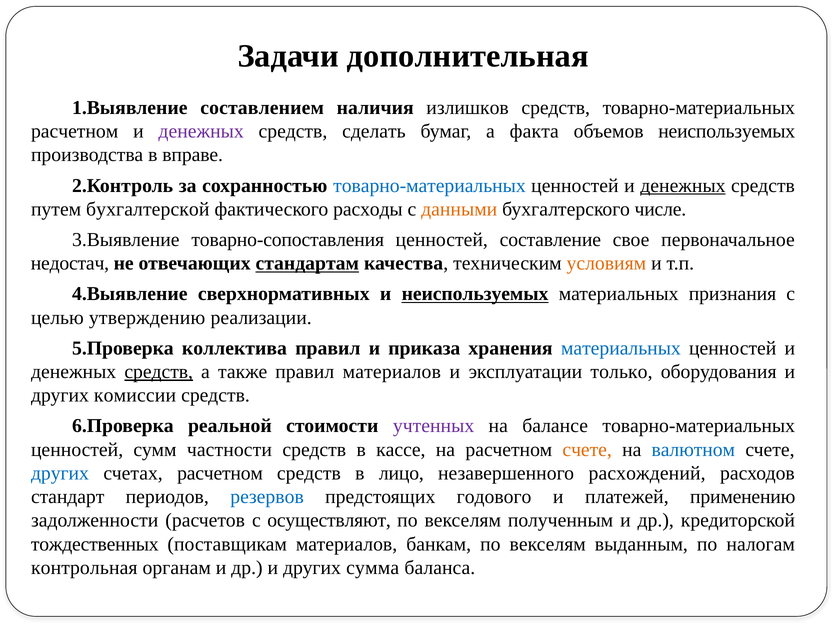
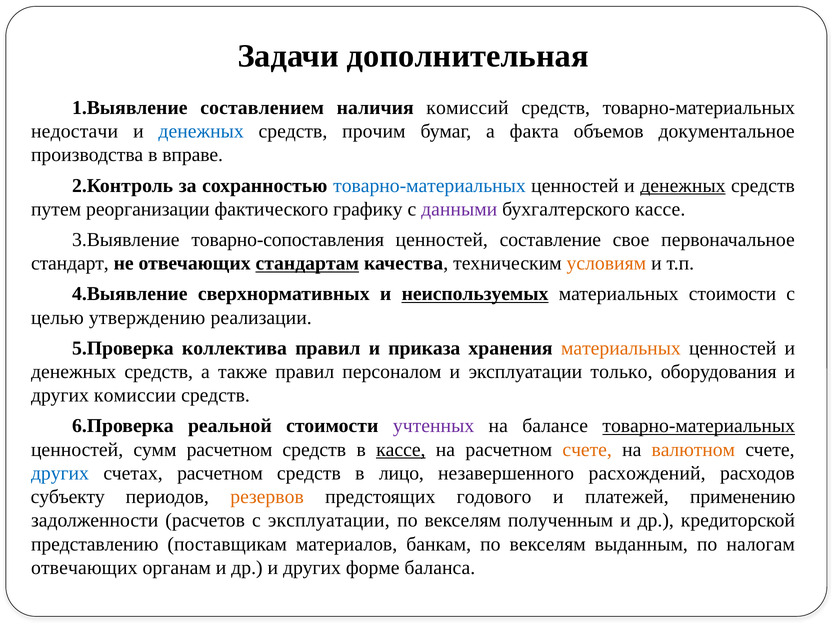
излишков: излишков -> комиссий
расчетном at (75, 131): расчетном -> недостачи
денежных at (201, 131) colour: purple -> blue
сделать: сделать -> прочим
объемов неиспользуемых: неиспользуемых -> документальное
бухгалтерской: бухгалтерской -> реорганизации
расходы: расходы -> графику
данными colour: orange -> purple
бухгалтерского числе: числе -> кассе
недостач: недостач -> стандарт
материальных признания: признания -> стоимости
материальных at (621, 348) colour: blue -> orange
средств at (159, 372) underline: present -> none
правил материалов: материалов -> персоналом
товарно-материальных at (699, 426) underline: none -> present
сумм частности: частности -> расчетном
кассе at (401, 449) underline: none -> present
валютном colour: blue -> orange
стандарт: стандарт -> субъекту
резервов colour: blue -> orange
с осуществляют: осуществляют -> эксплуатации
тождественных: тождественных -> представлению
контрольная at (84, 567): контрольная -> отвечающих
сумма: сумма -> форме
